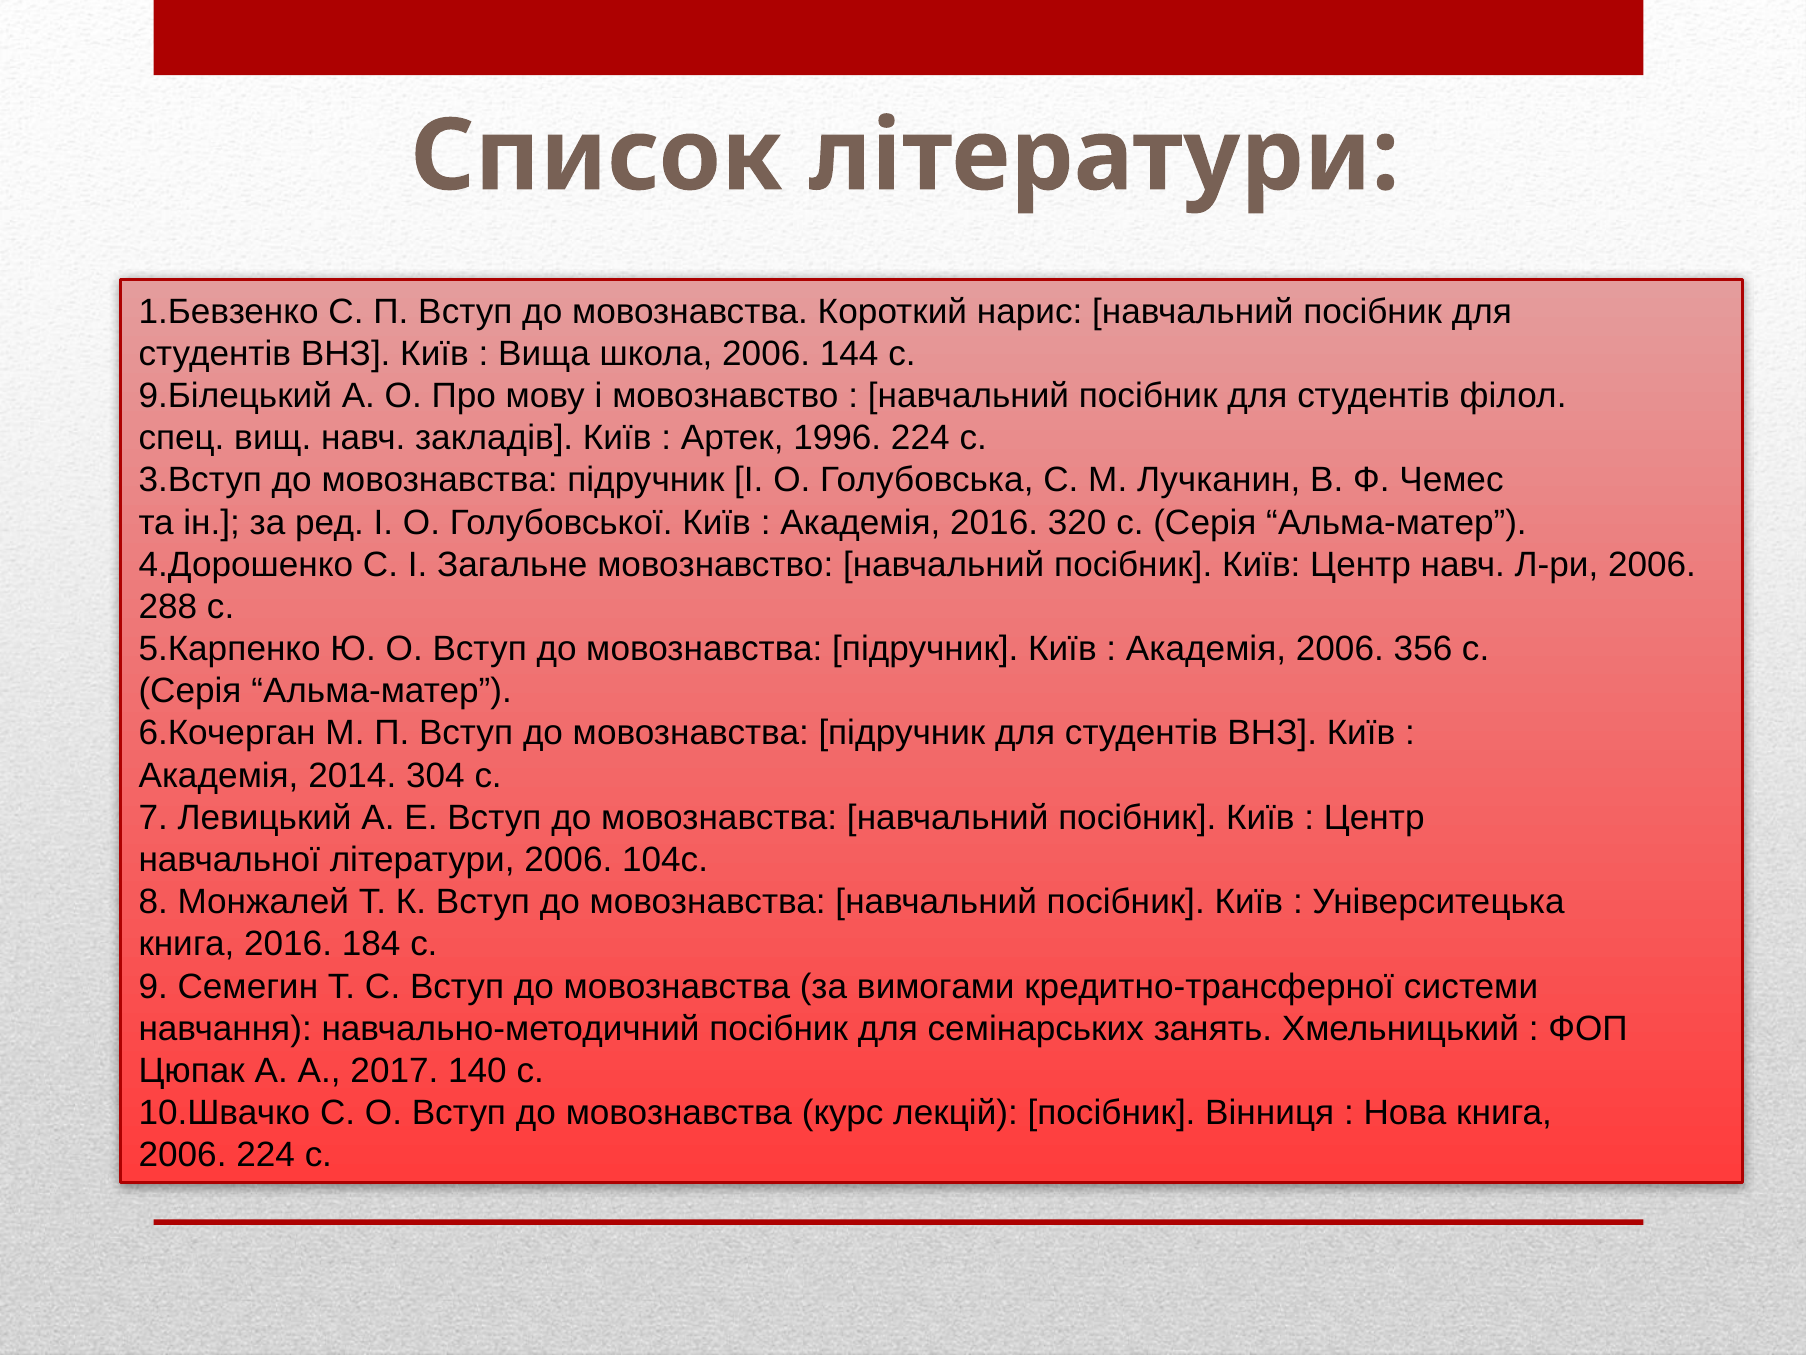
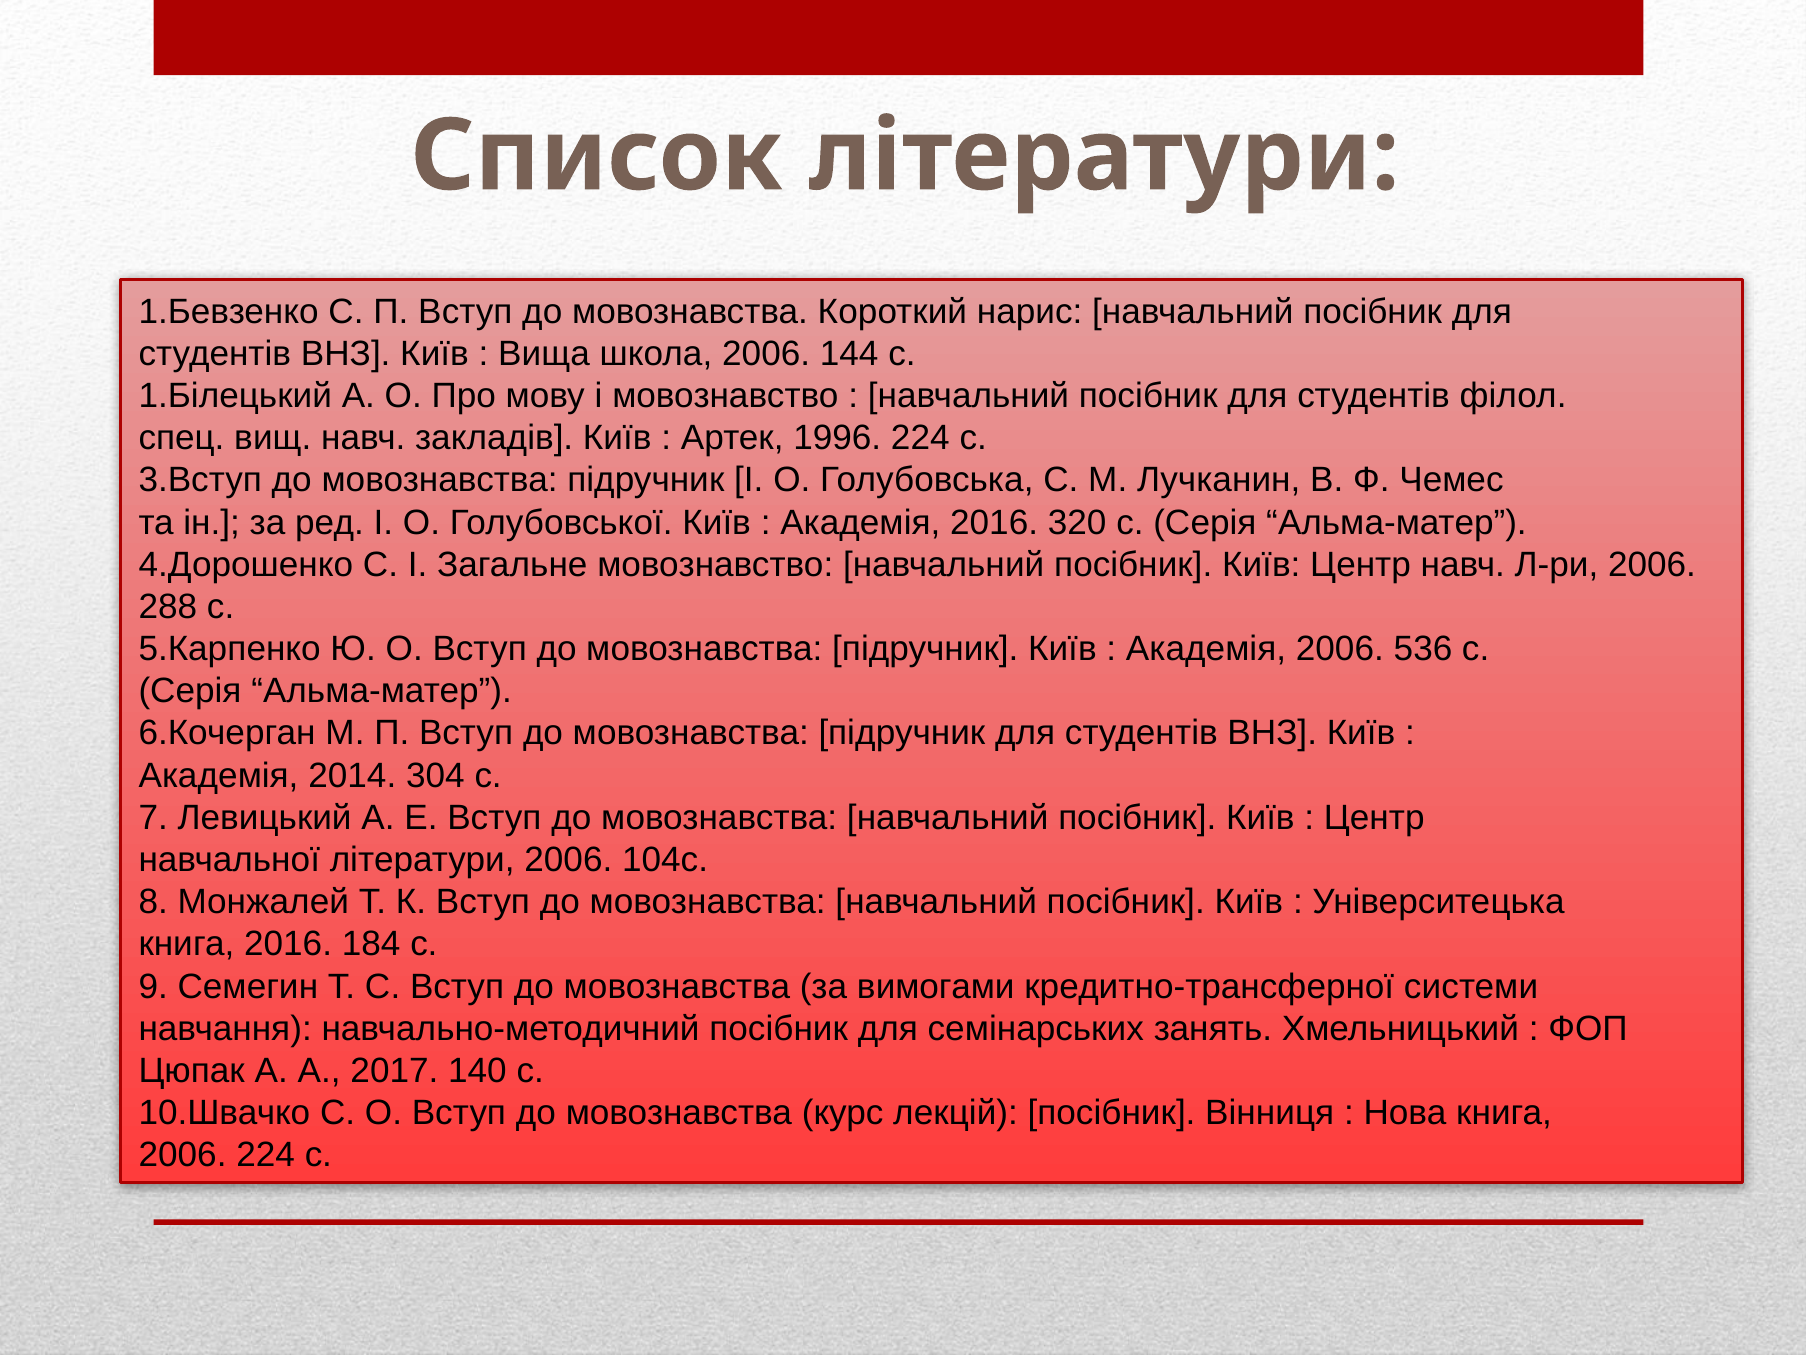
9.Білецький: 9.Білецький -> 1.Білецький
356: 356 -> 536
